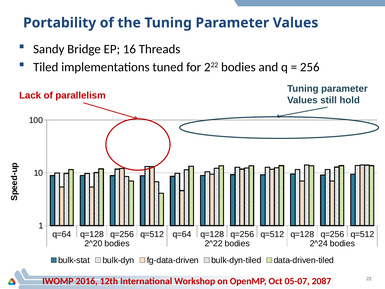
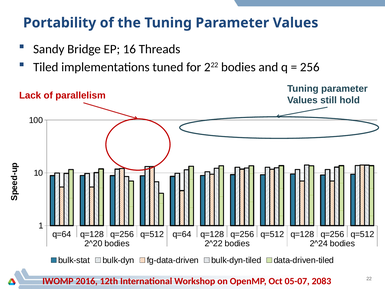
2087: 2087 -> 2083
